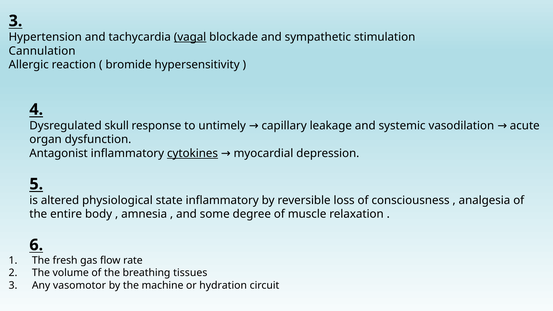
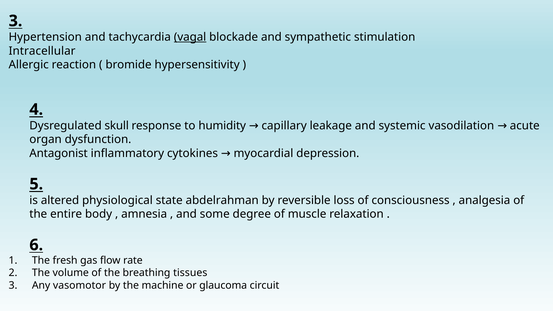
Cannulation: Cannulation -> Intracellular
untimely: untimely -> humidity
cytokines underline: present -> none
state inflammatory: inflammatory -> abdelrahman
hydration: hydration -> glaucoma
